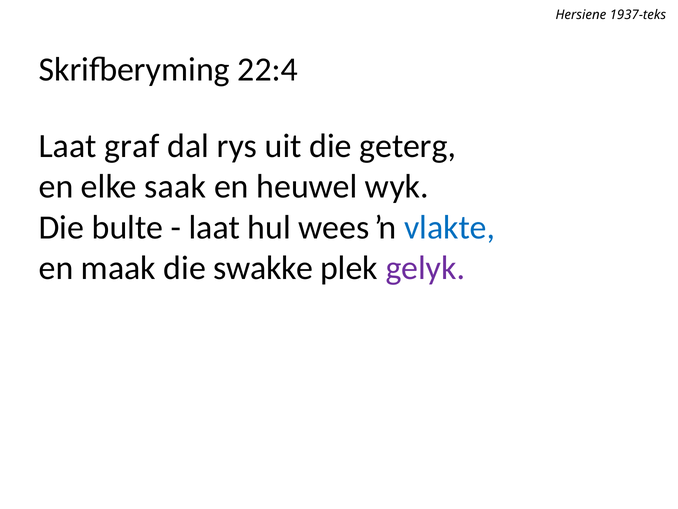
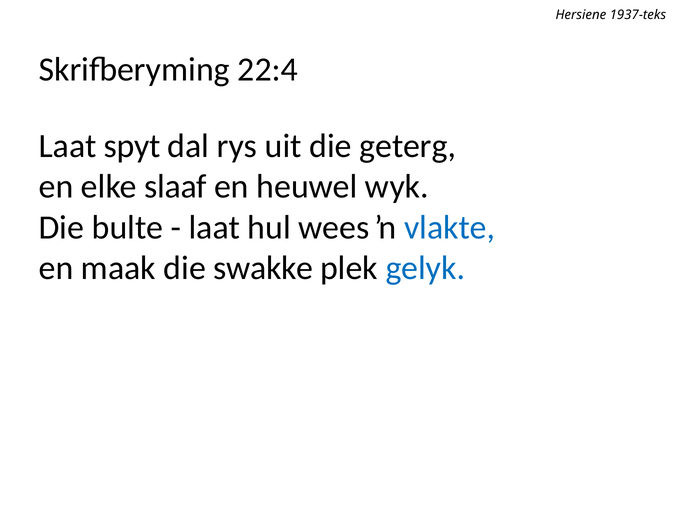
graf: graf -> spyt
saak: saak -> slaaf
gelyk colour: purple -> blue
